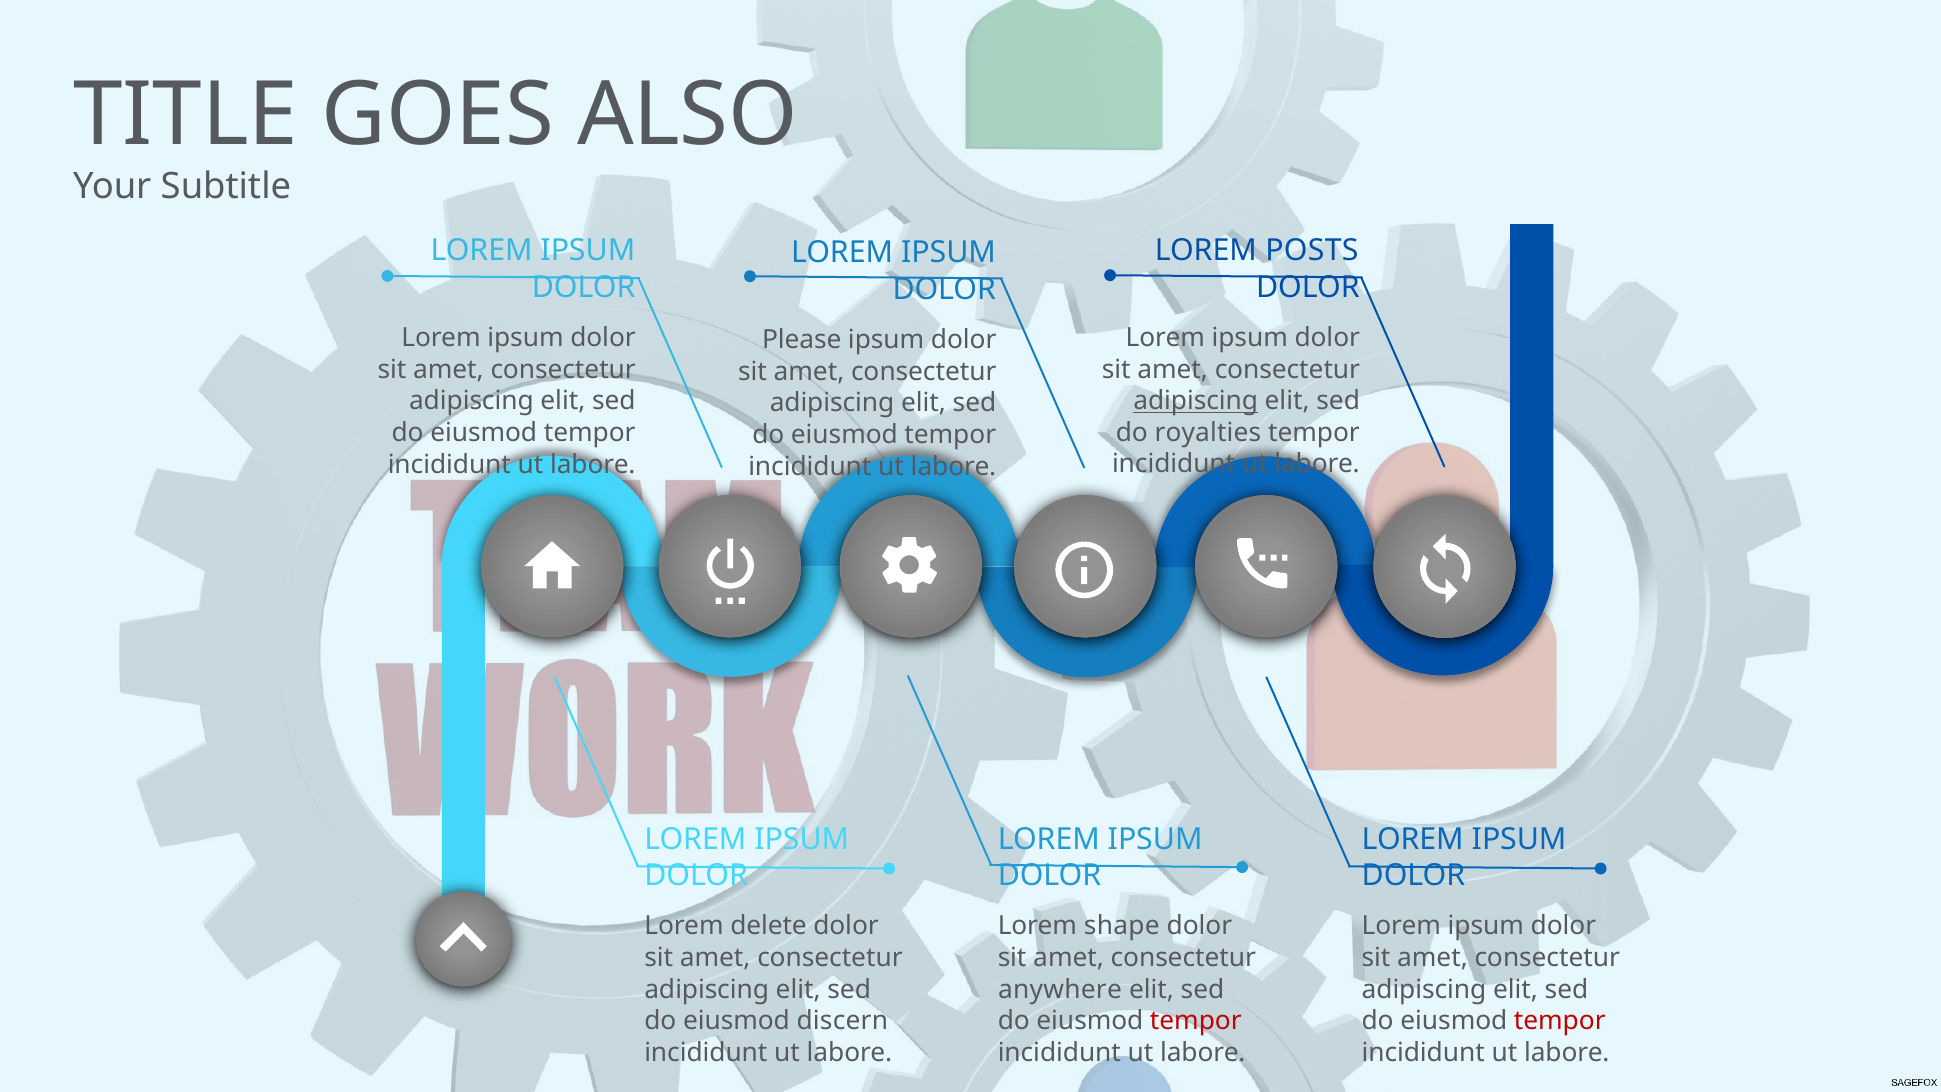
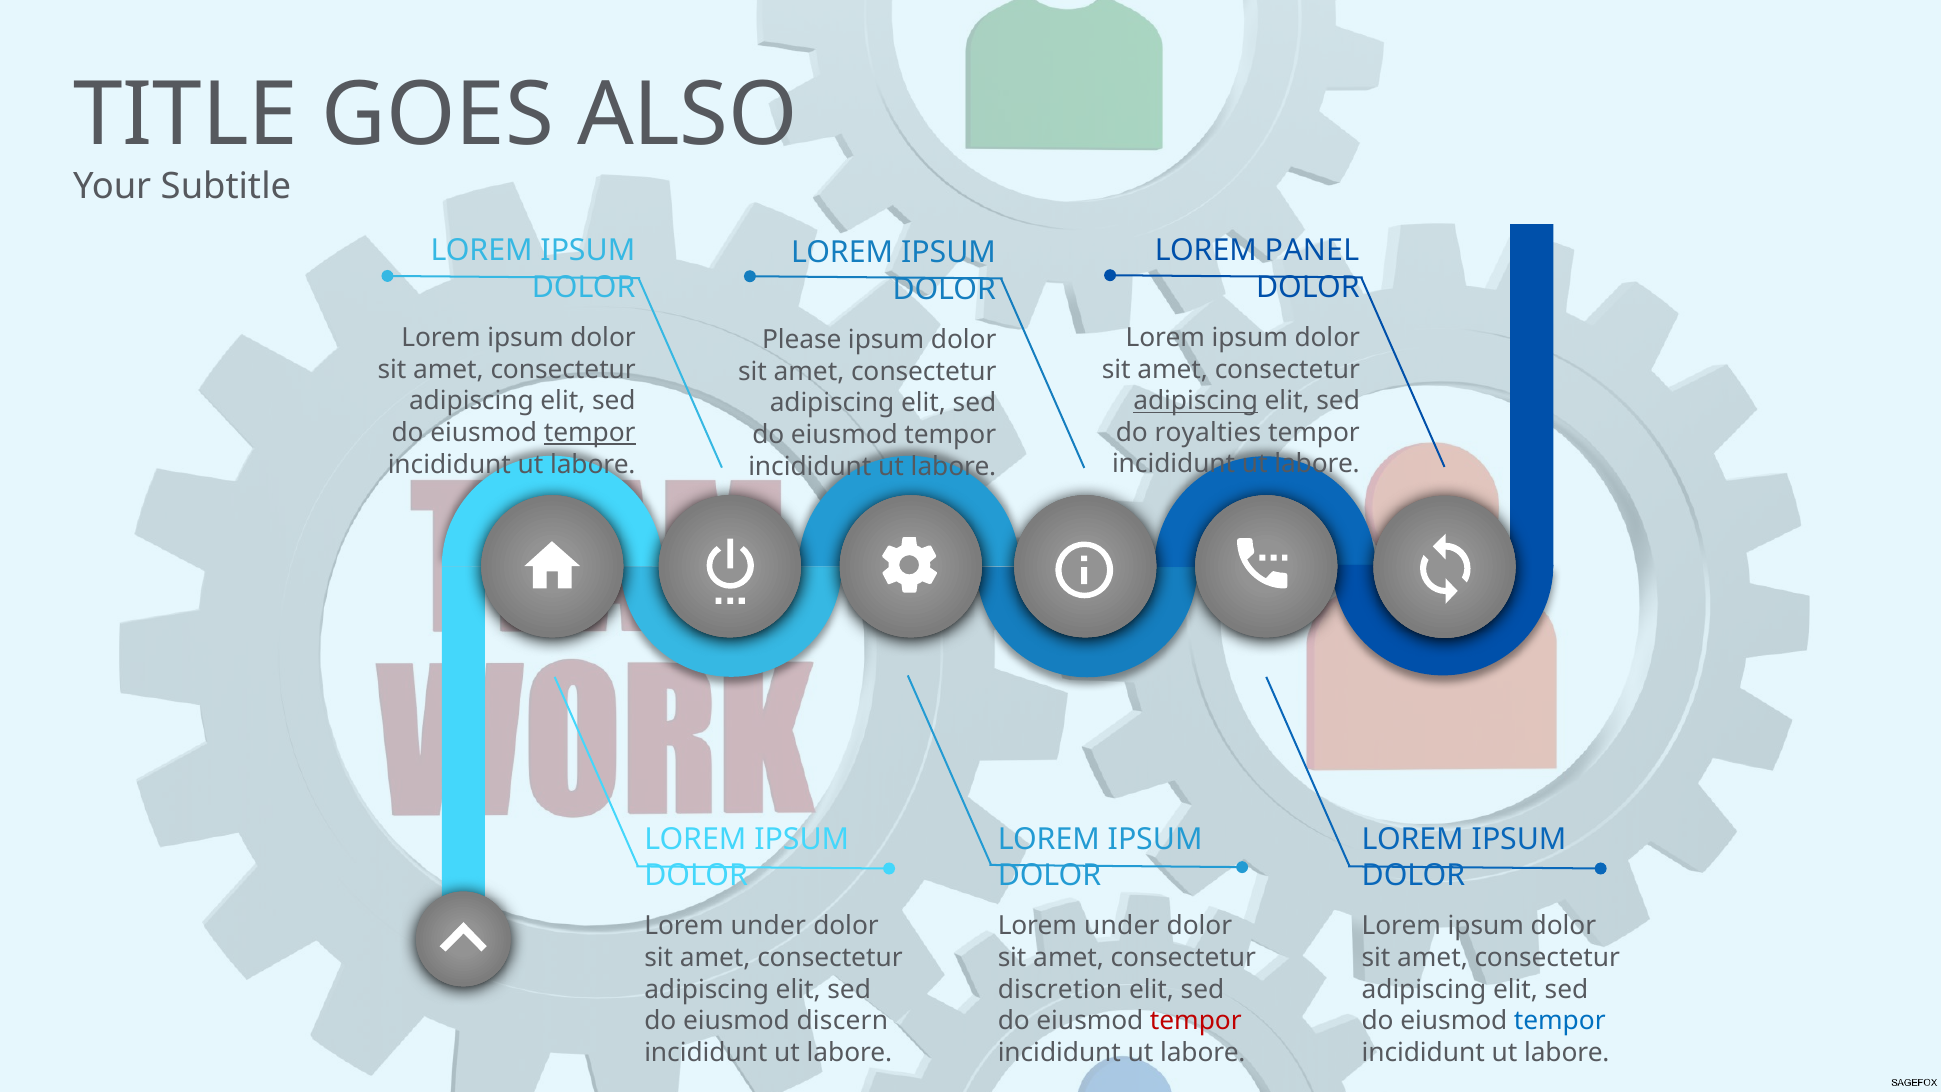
POSTS: POSTS -> PANEL
tempor at (590, 433) underline: none -> present
delete at (769, 926): delete -> under
shape at (1122, 926): shape -> under
anywhere: anywhere -> discretion
tempor at (1560, 1021) colour: red -> blue
